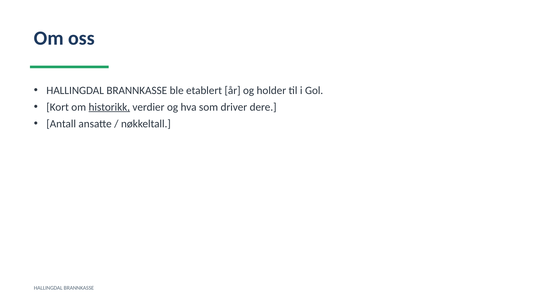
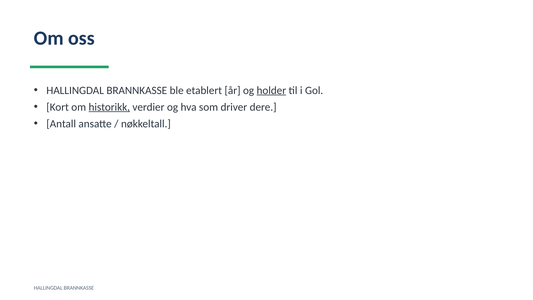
holder underline: none -> present
